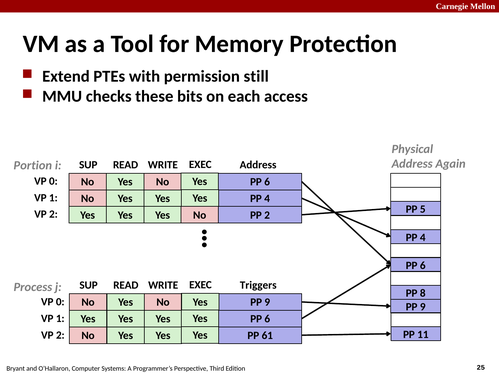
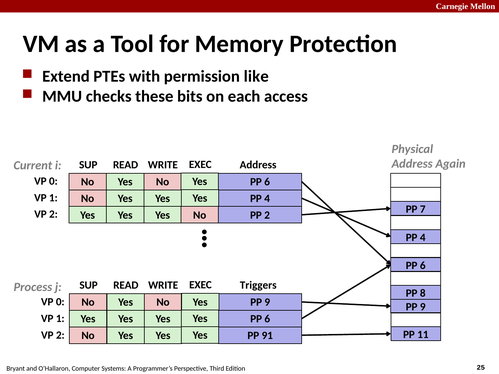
still: still -> like
Portion: Portion -> Current
5: 5 -> 7
61: 61 -> 91
